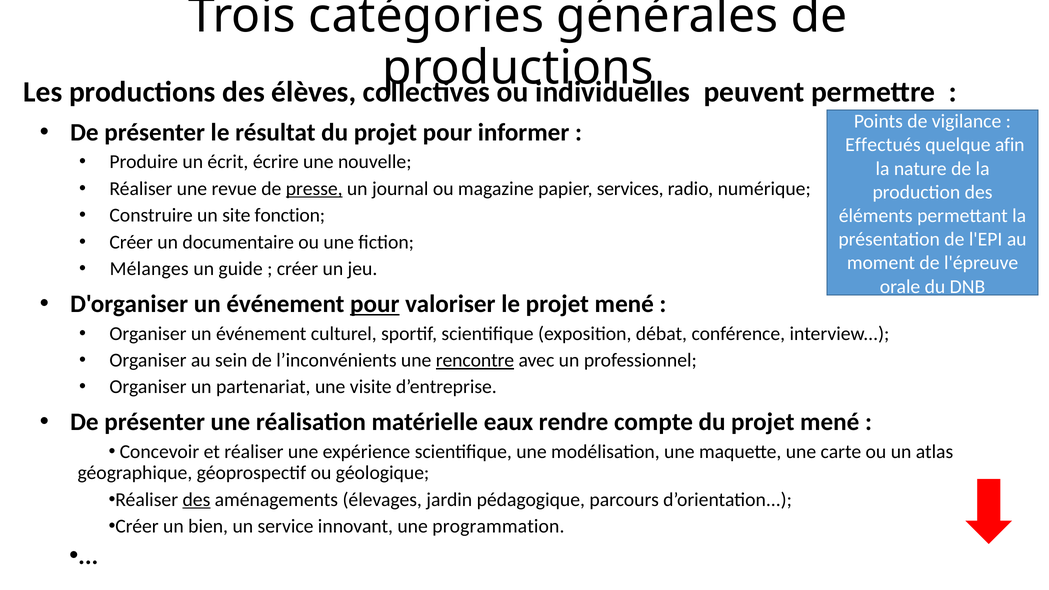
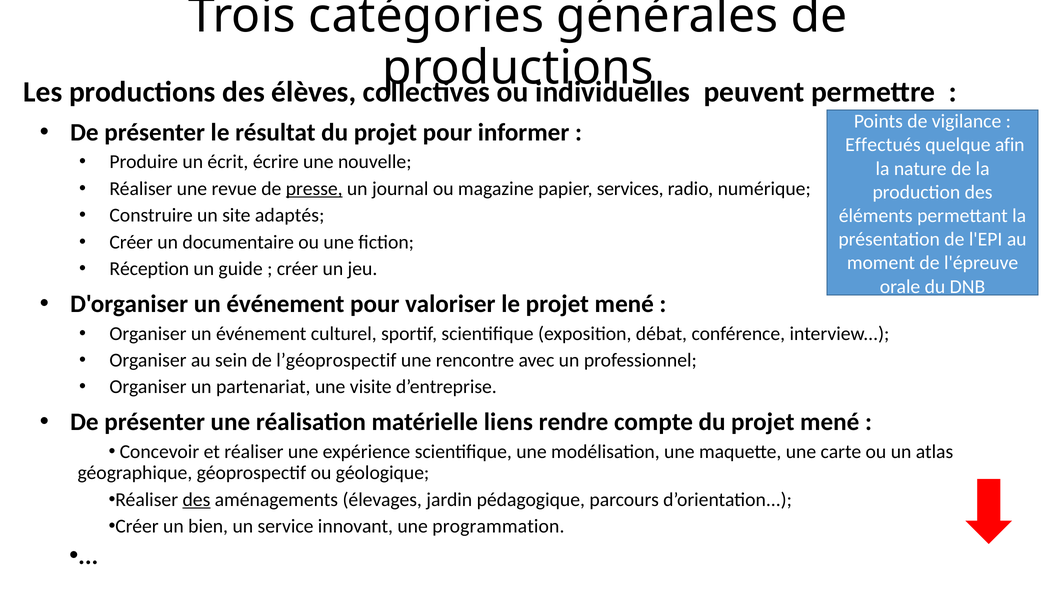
fonction: fonction -> adaptés
Mélanges: Mélanges -> Réception
pour at (375, 304) underline: present -> none
l’inconvénients: l’inconvénients -> l’géoprospectif
rencontre underline: present -> none
eaux: eaux -> liens
